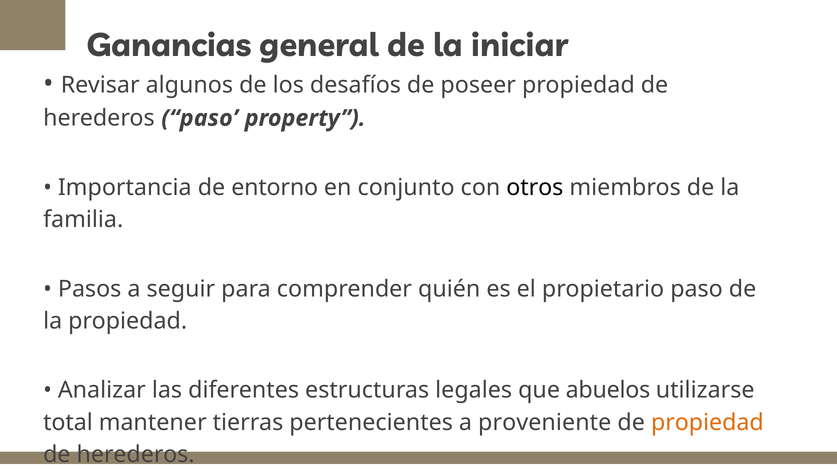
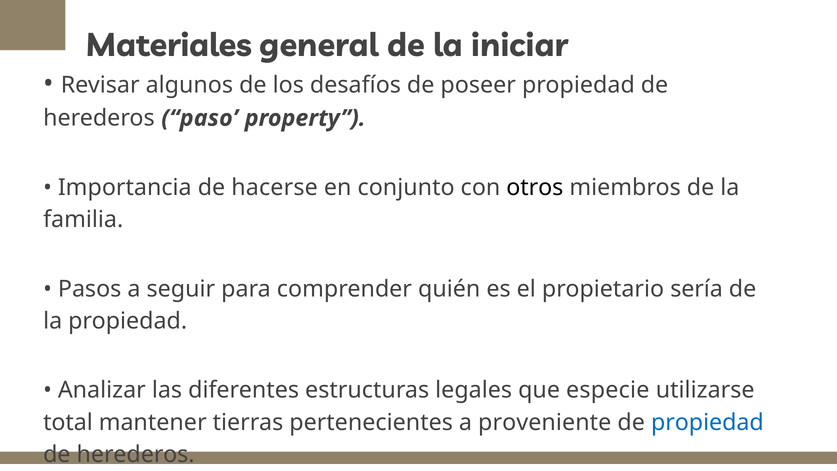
Ganancias: Ganancias -> Materiales
entorno: entorno -> hacerse
propietario paso: paso -> sería
abuelos: abuelos -> especie
propiedad at (707, 422) colour: orange -> blue
